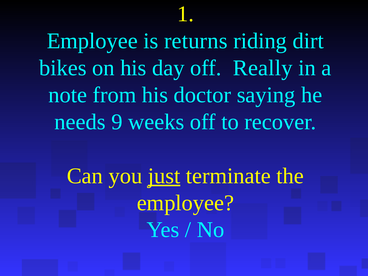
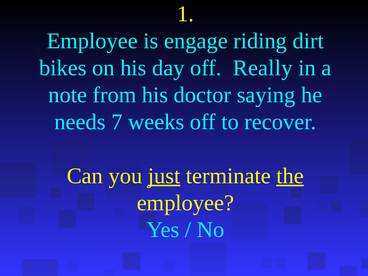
returns: returns -> engage
9: 9 -> 7
the underline: none -> present
